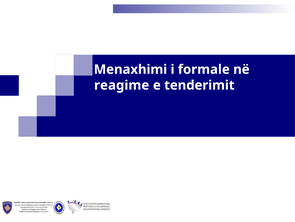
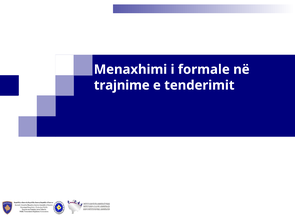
reagime: reagime -> trajnime
